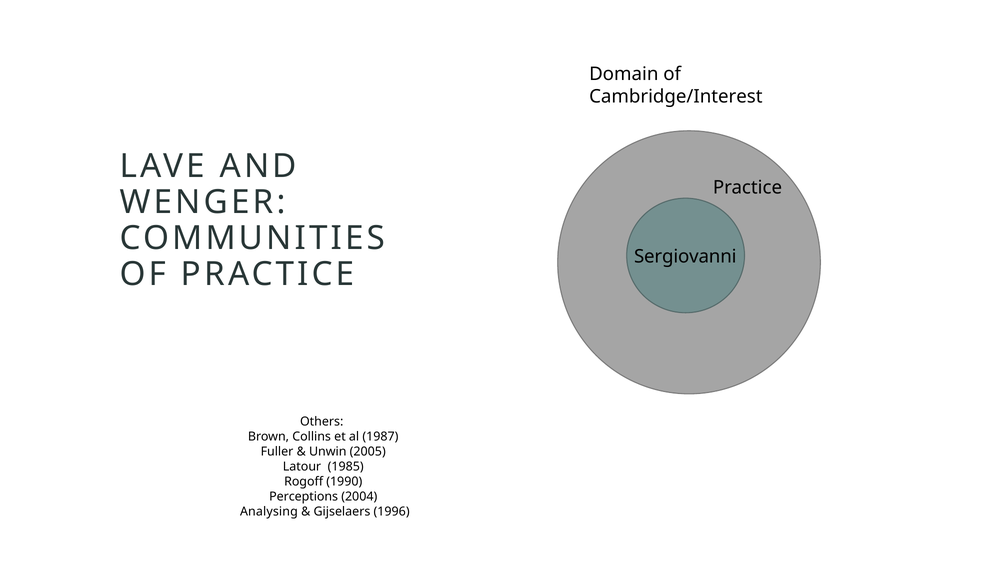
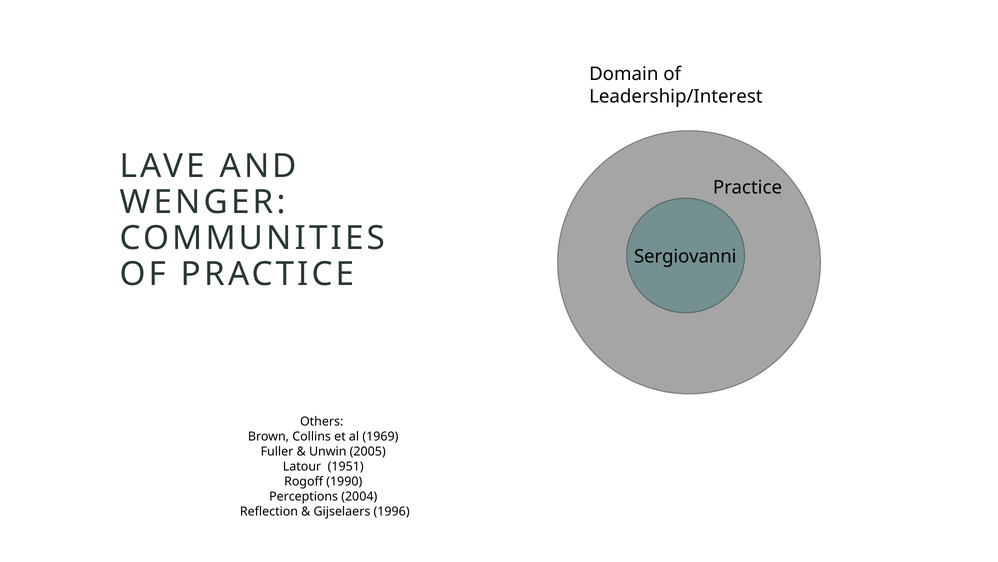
Cambridge/Interest: Cambridge/Interest -> Leadership/Interest
1987: 1987 -> 1969
1985: 1985 -> 1951
Analysing: Analysing -> Reflection
